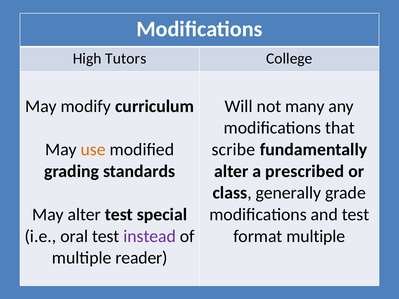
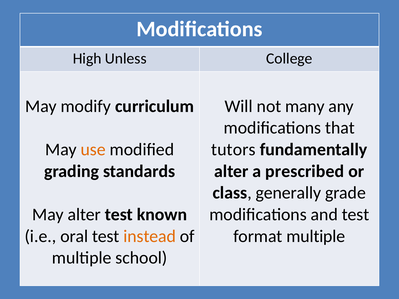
Tutors: Tutors -> Unless
scribe: scribe -> tutors
special: special -> known
instead colour: purple -> orange
reader: reader -> school
